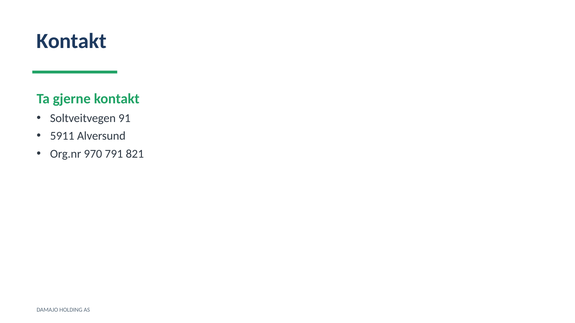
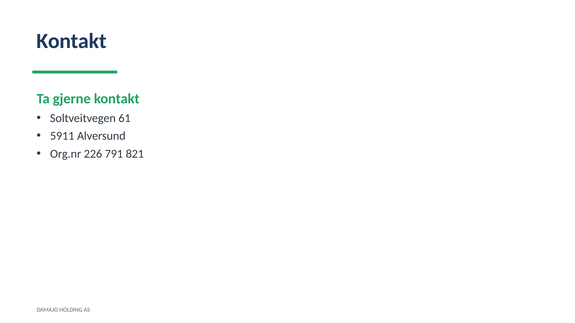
91: 91 -> 61
970: 970 -> 226
